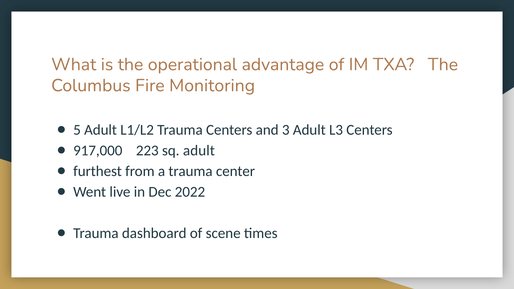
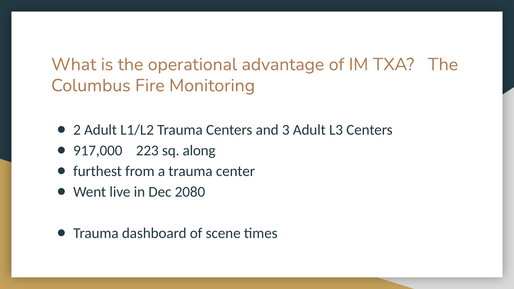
5: 5 -> 2
sq adult: adult -> along
2022: 2022 -> 2080
